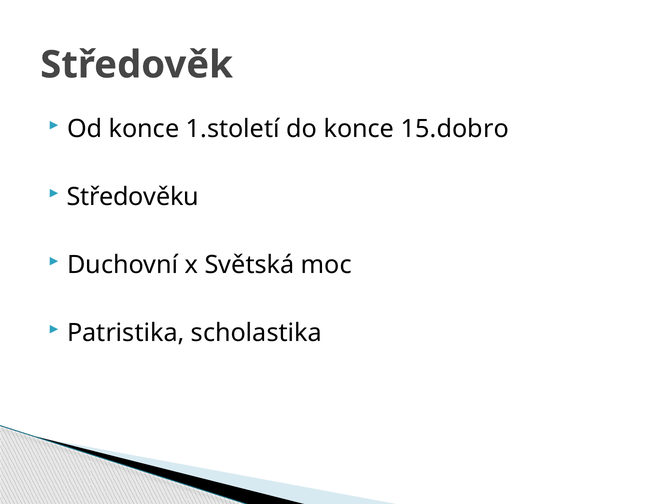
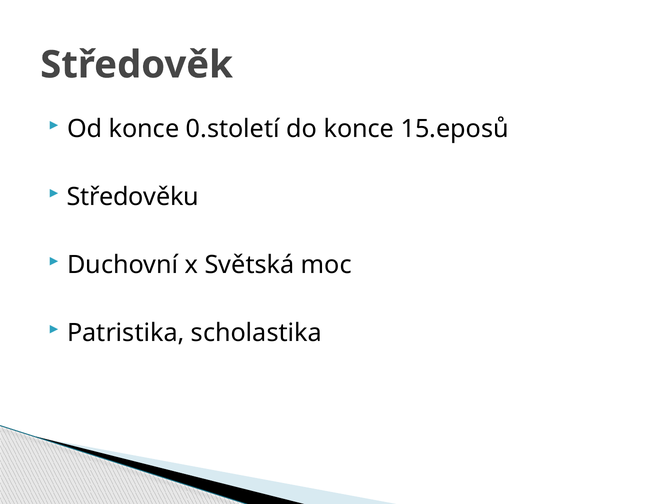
1.století: 1.století -> 0.století
15.dobro: 15.dobro -> 15.eposů
